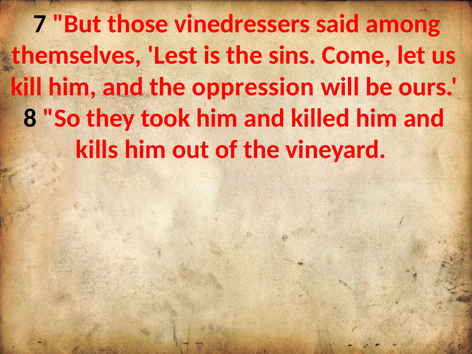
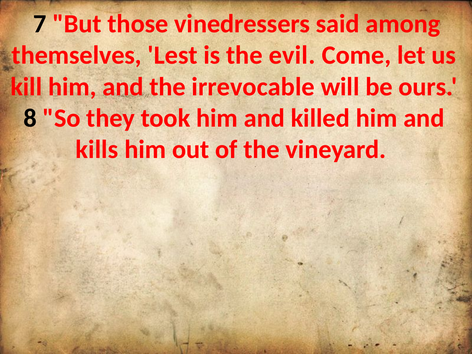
sins: sins -> evil
oppression: oppression -> irrevocable
